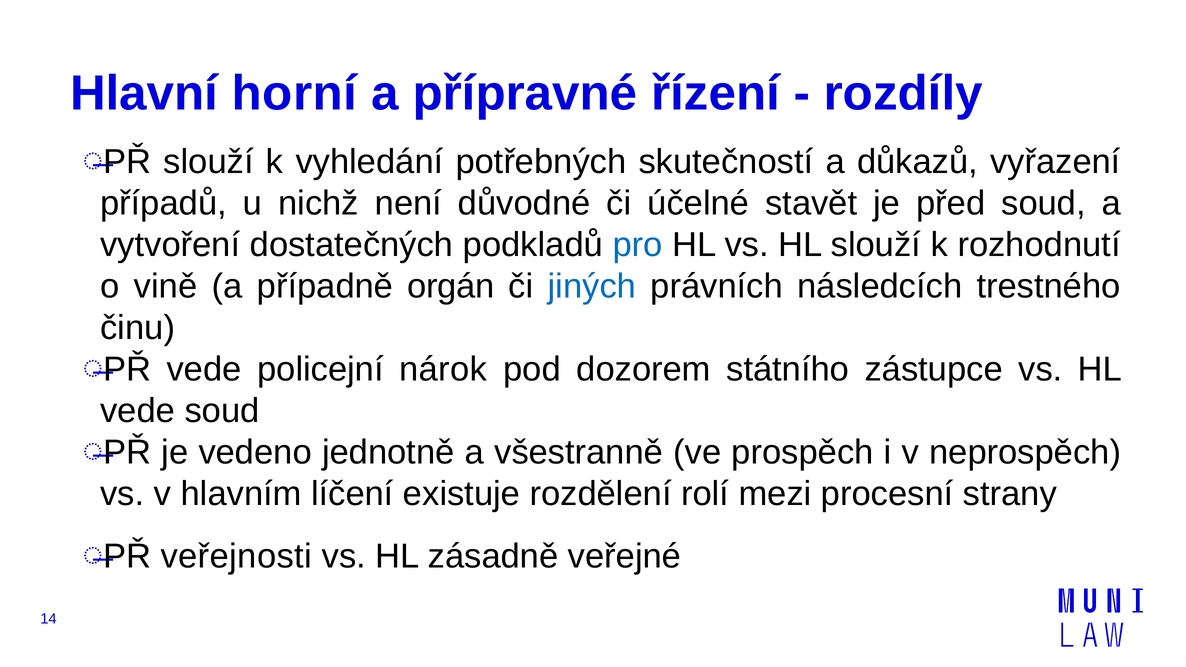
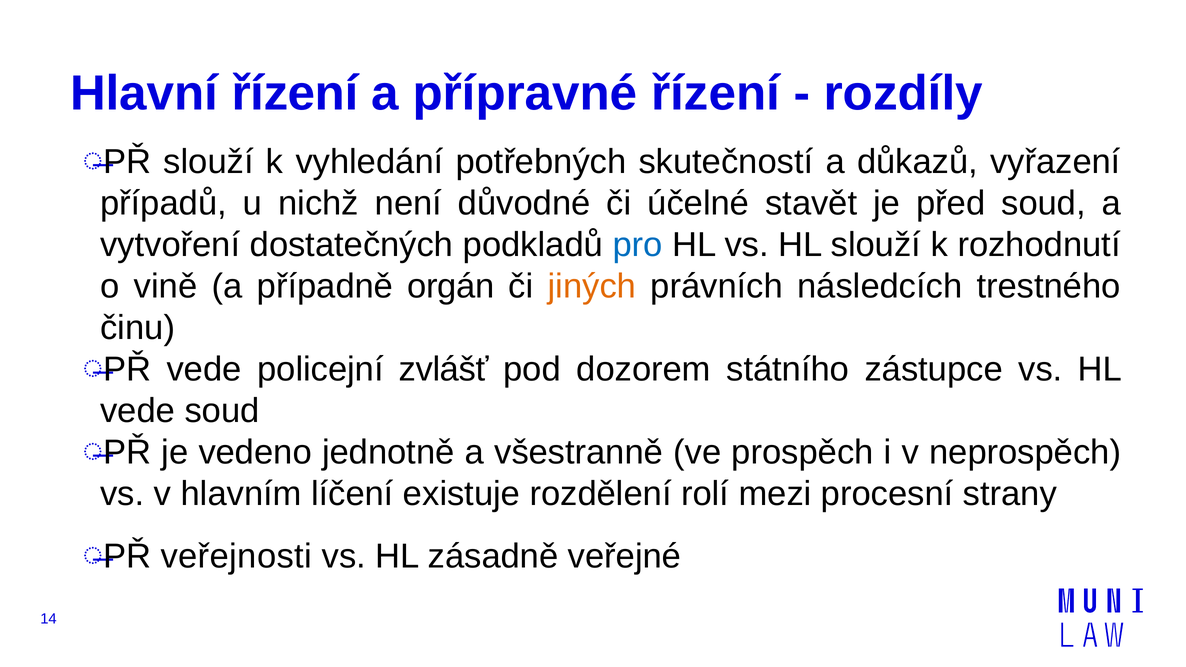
Hlavní horní: horní -> řízení
jiných colour: blue -> orange
nárok: nárok -> zvlášť
